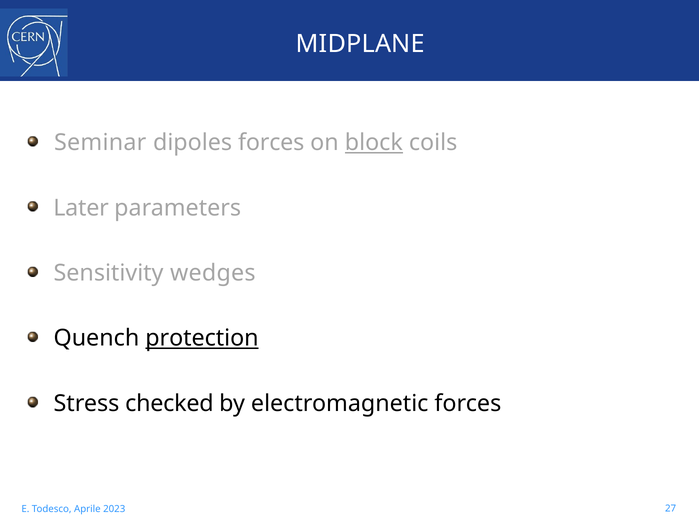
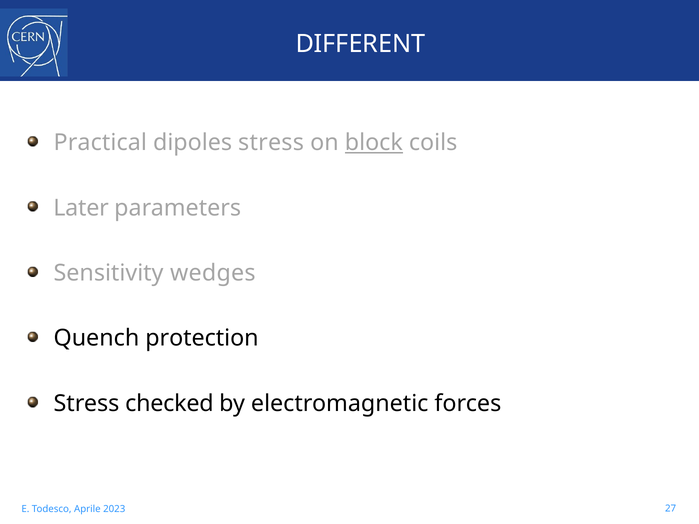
MIDPLANE: MIDPLANE -> DIFFERENT
Seminar: Seminar -> Practical
dipoles forces: forces -> stress
protection underline: present -> none
